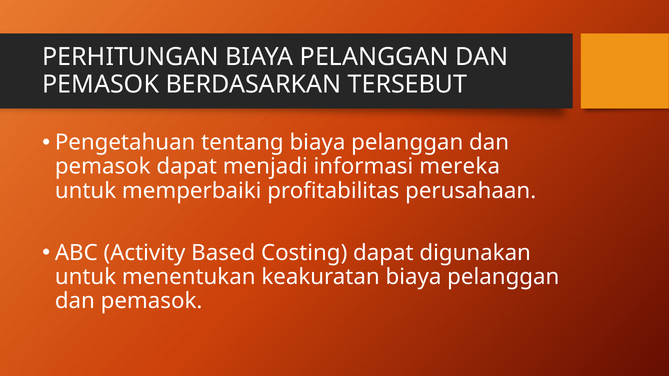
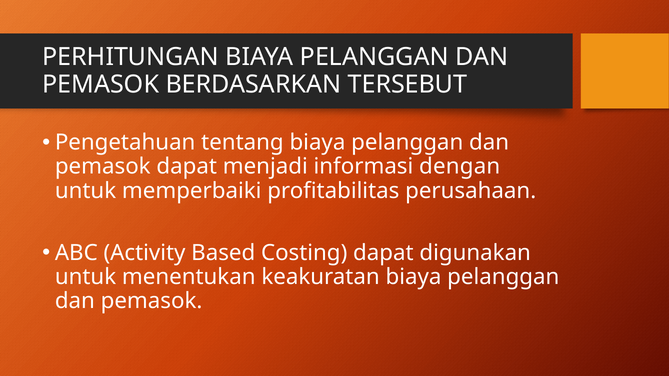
mereka: mereka -> dengan
